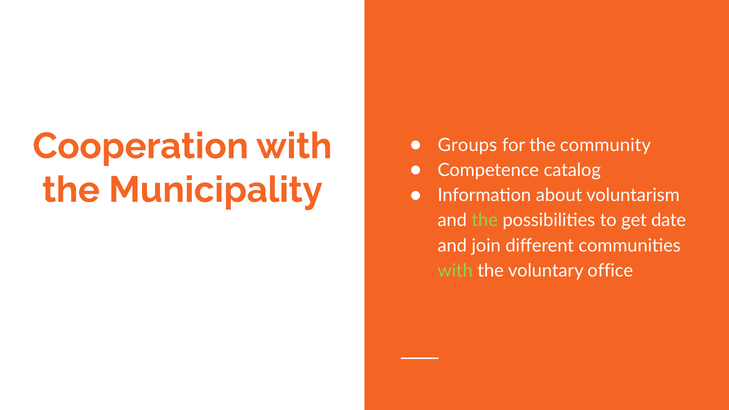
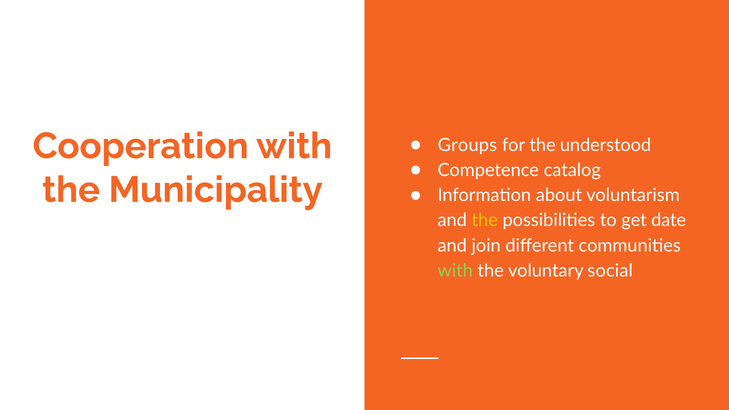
community: community -> understood
the at (485, 220) colour: light green -> yellow
office: office -> social
